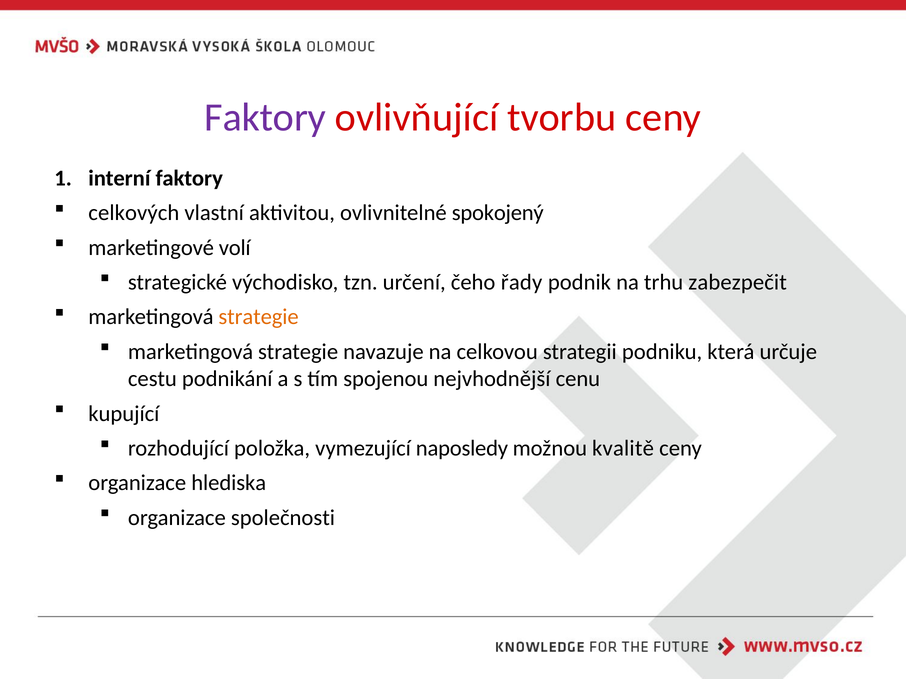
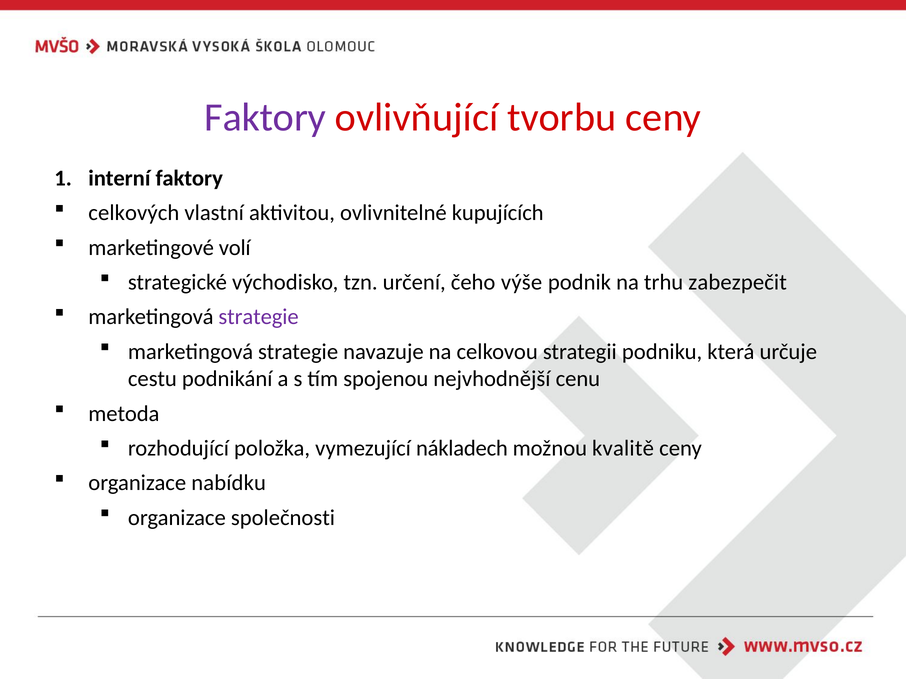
spokojený: spokojený -> kupujících
řady: řady -> výše
strategie at (259, 317) colour: orange -> purple
kupující: kupující -> metoda
naposledy: naposledy -> nákladech
hlediska: hlediska -> nabídku
